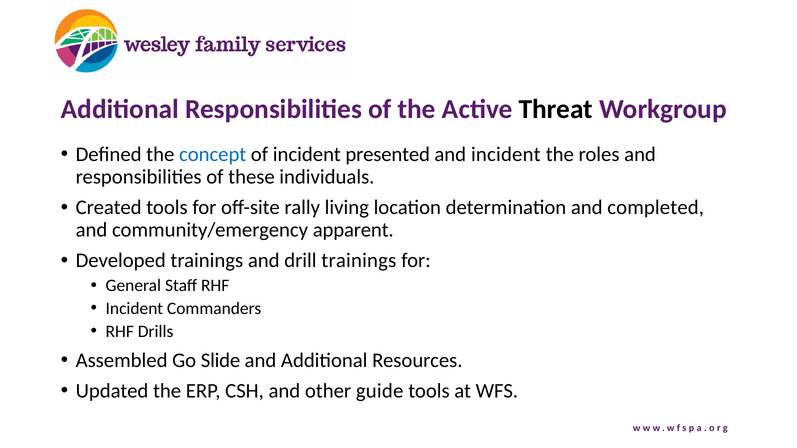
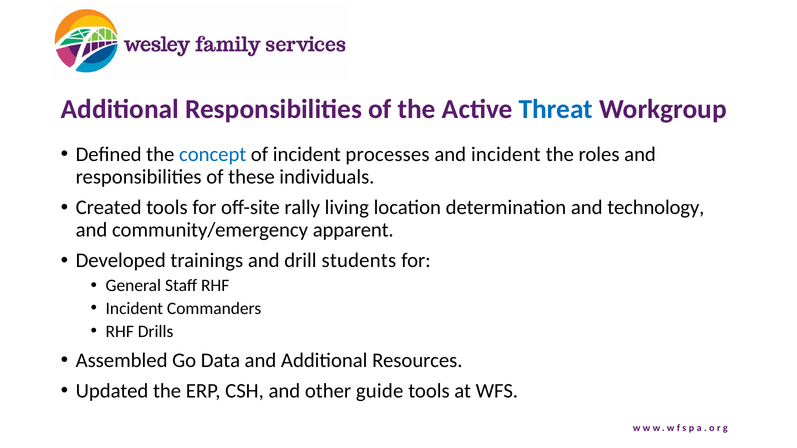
Threat colour: black -> blue
presented: presented -> processes
completed: completed -> technology
drill trainings: trainings -> students
Slide: Slide -> Data
